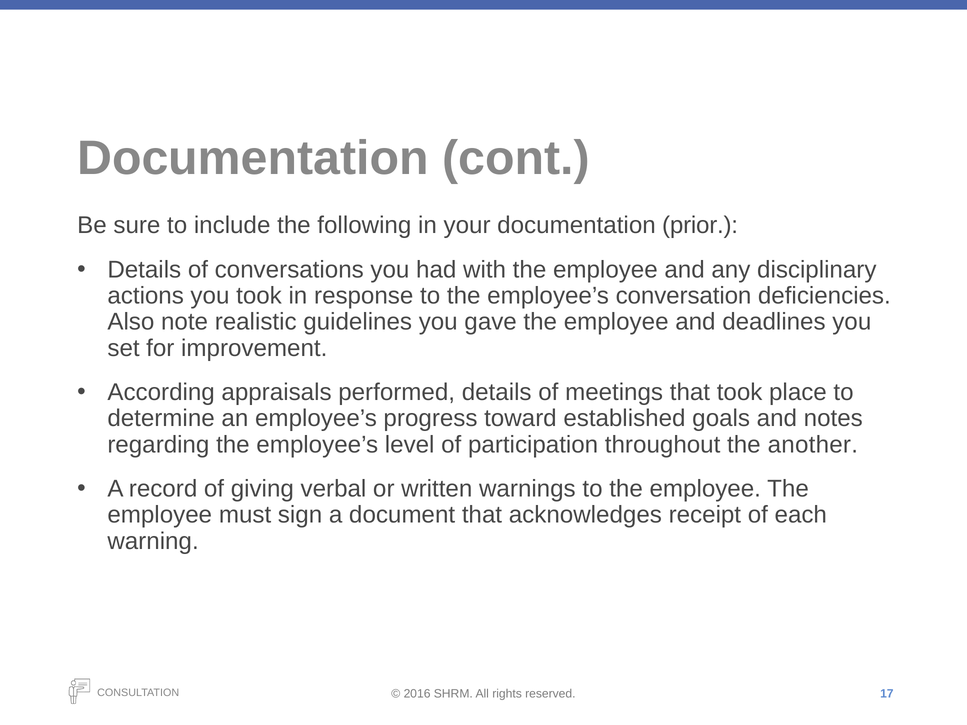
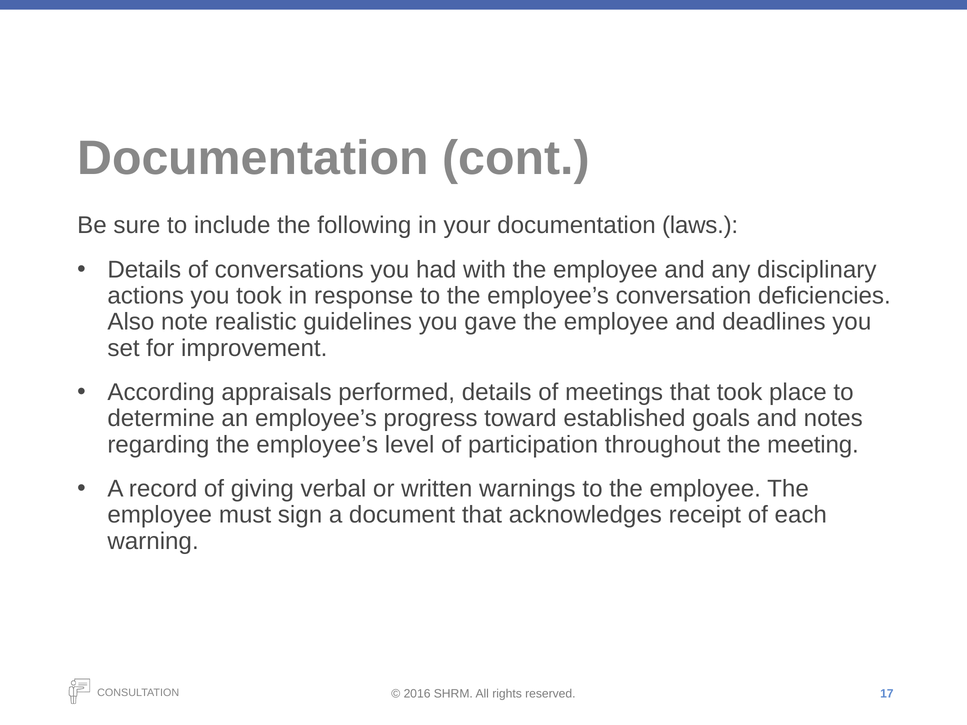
prior: prior -> laws
another: another -> meeting
